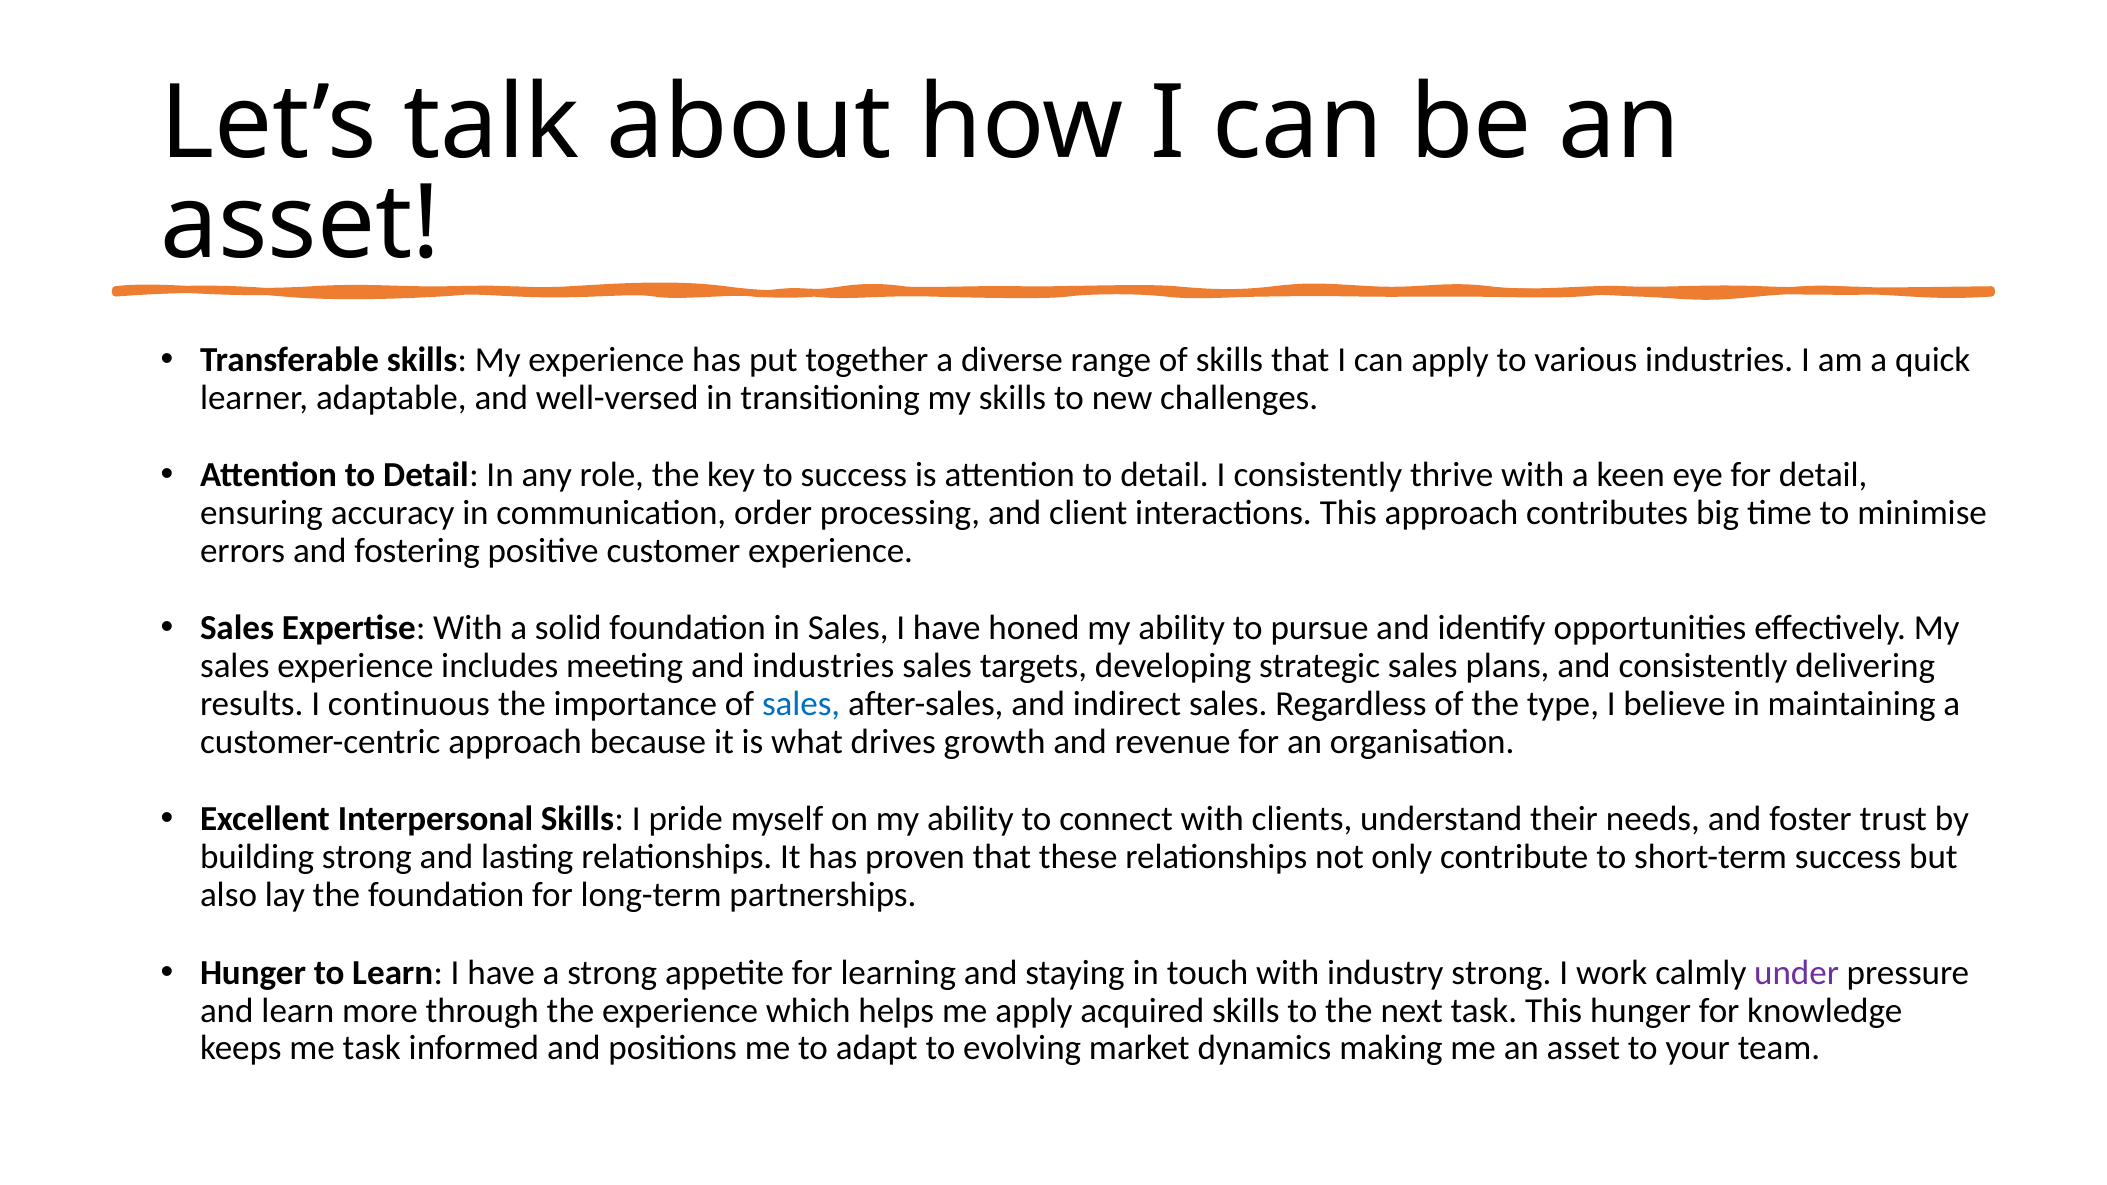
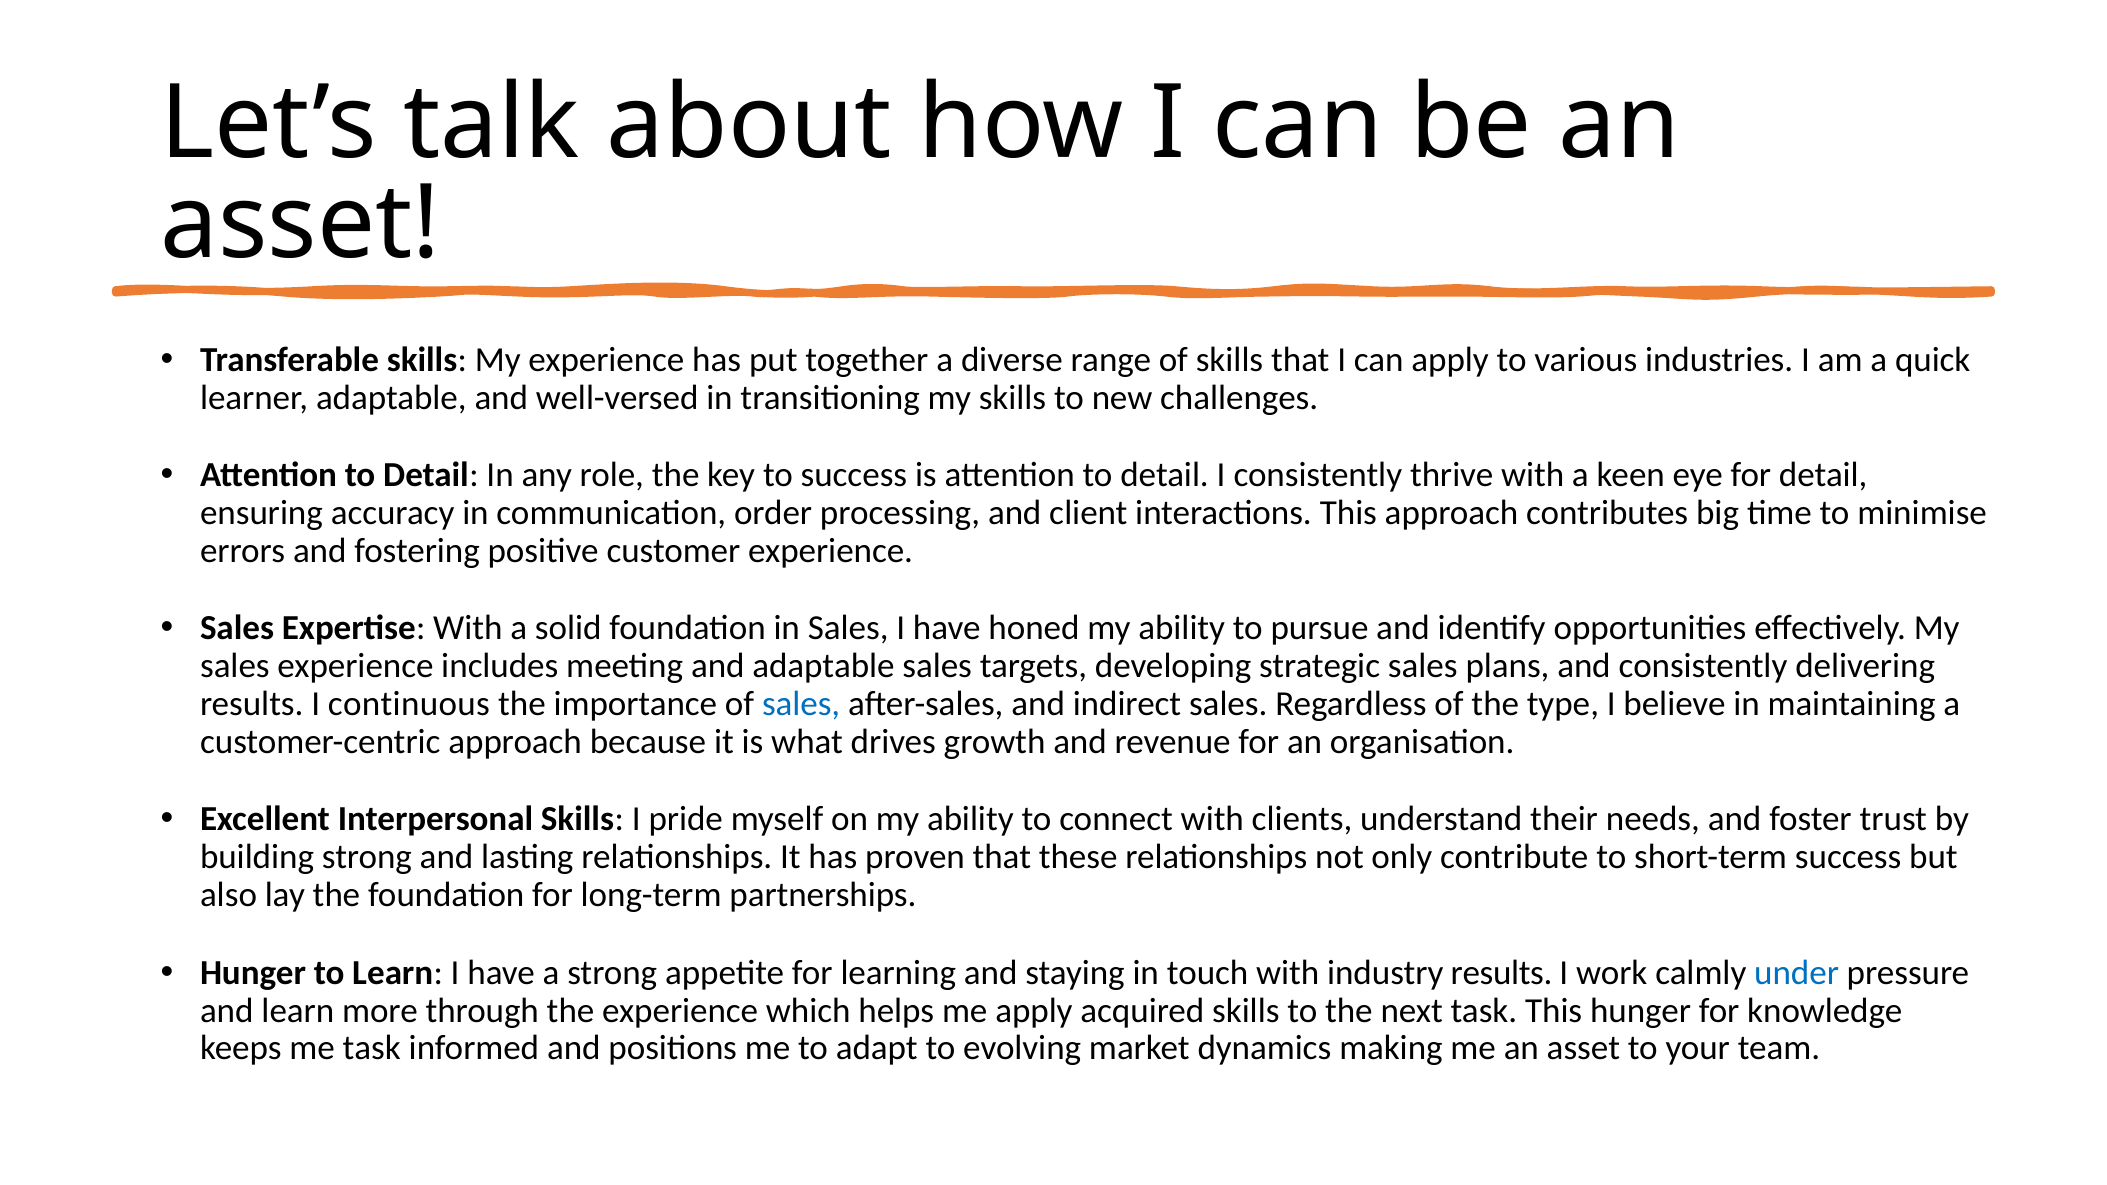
and industries: industries -> adaptable
industry strong: strong -> results
under colour: purple -> blue
